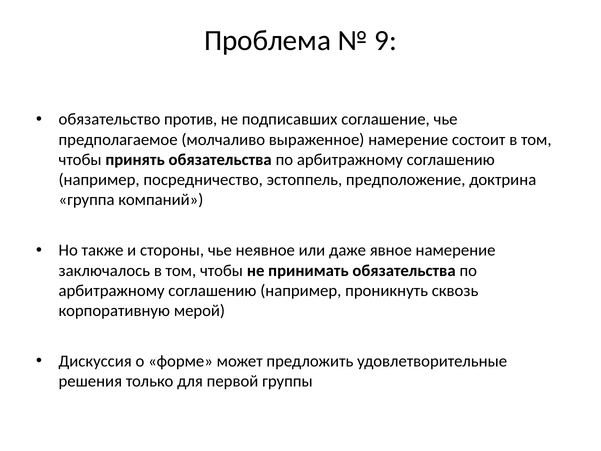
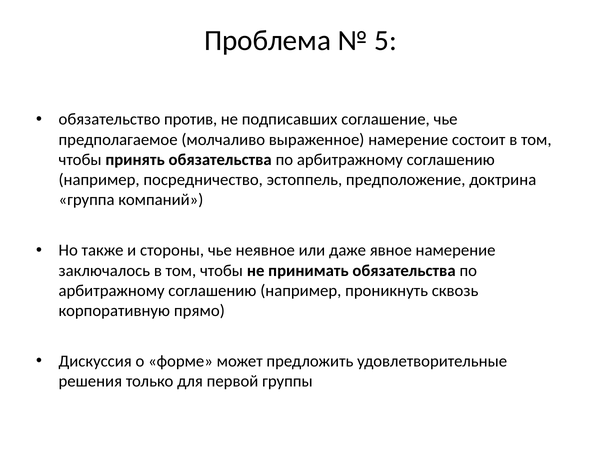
9: 9 -> 5
мерой: мерой -> прямо
